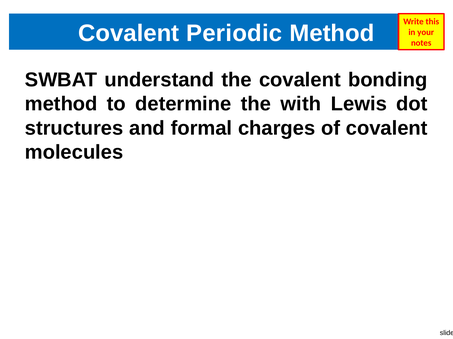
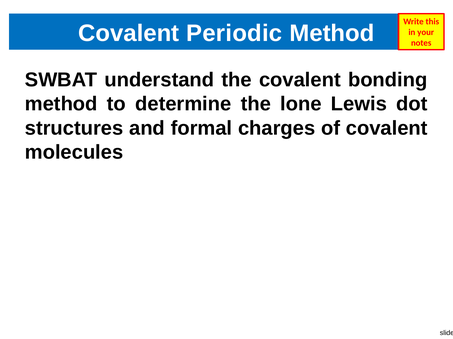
with: with -> lone
